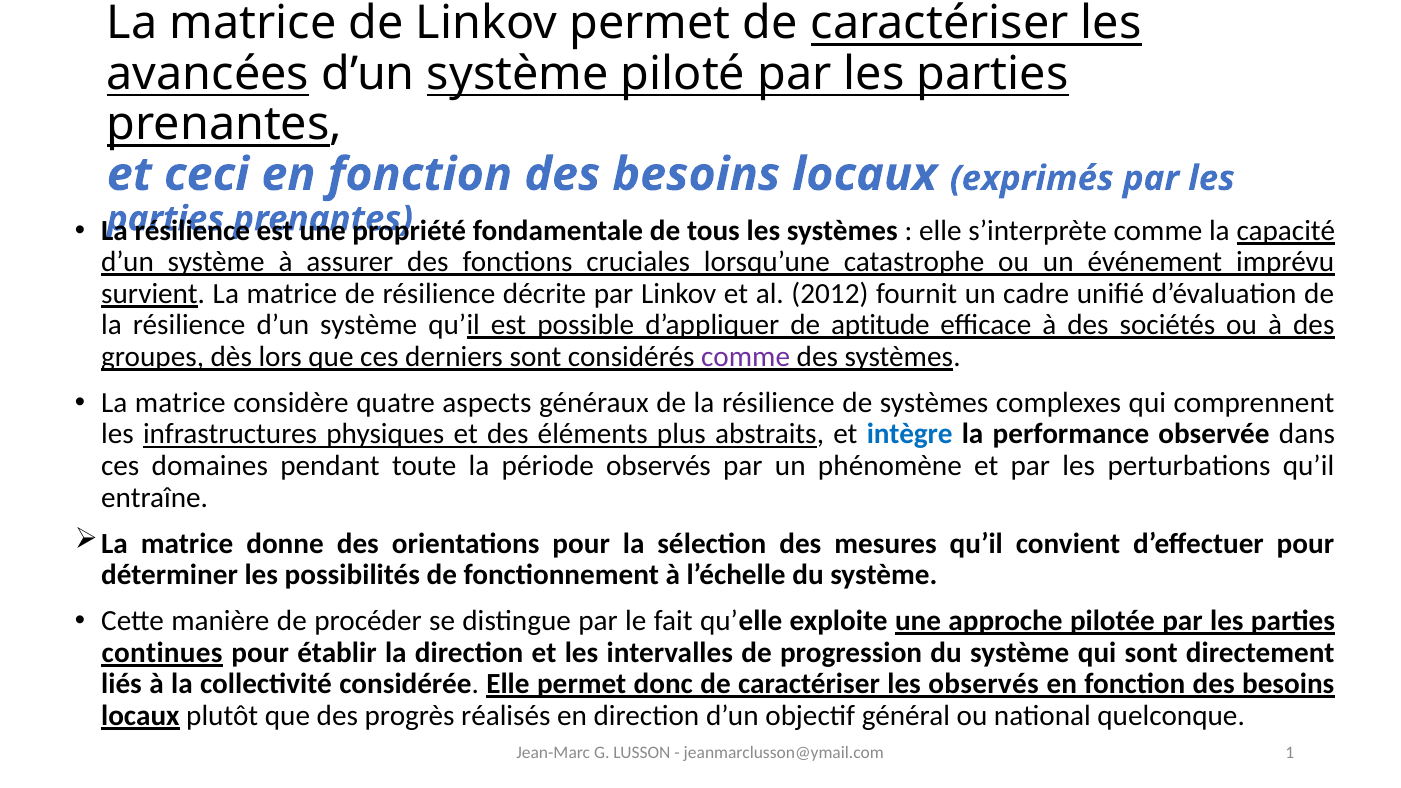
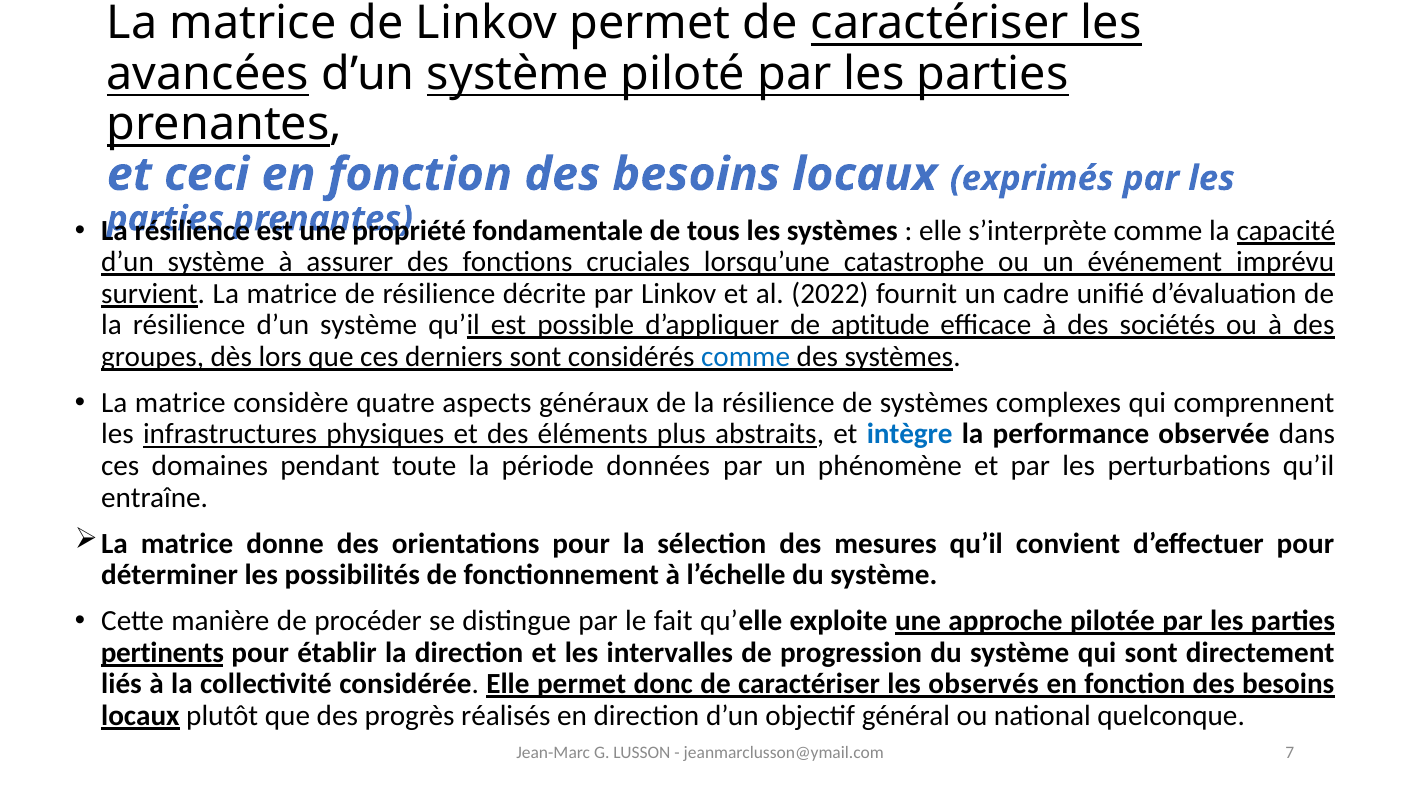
2012: 2012 -> 2022
comme at (746, 357) colour: purple -> blue
période observés: observés -> données
continues: continues -> pertinents
1: 1 -> 7
